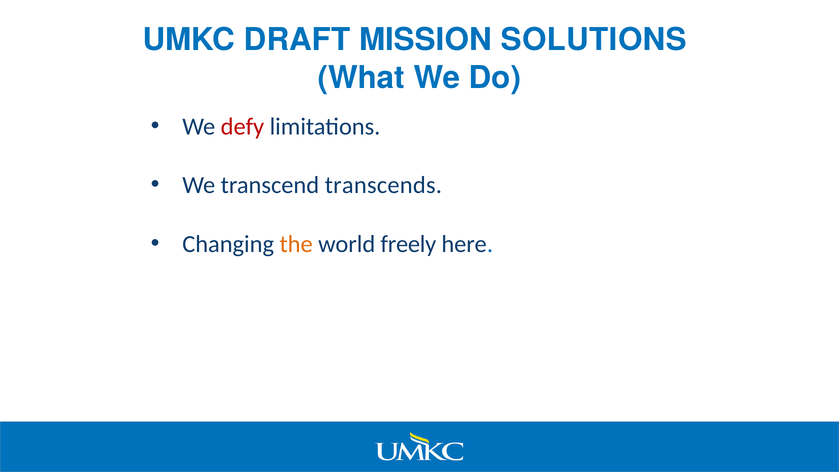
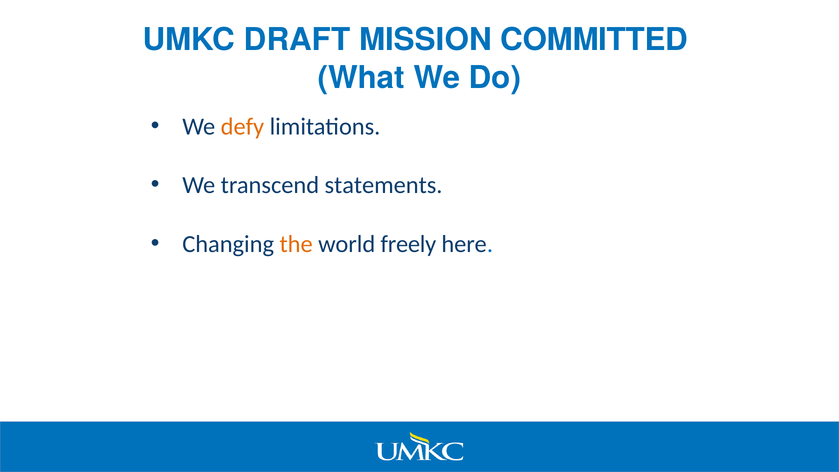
SOLUTIONS: SOLUTIONS -> COMMITTED
defy colour: red -> orange
transcends: transcends -> statements
